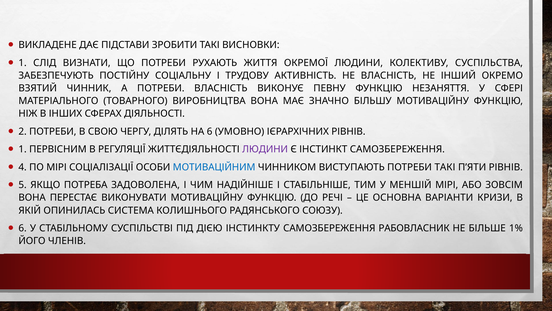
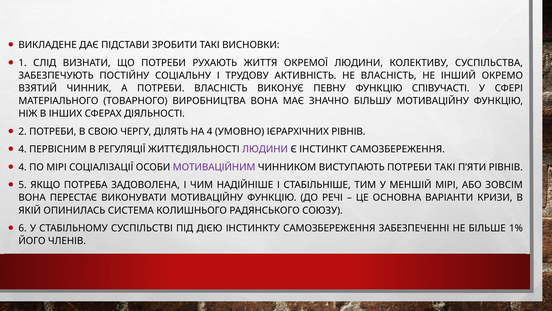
НЕЗАНЯТТЯ: НЕЗАНЯТТЯ -> СПІВУЧАСТІ
НА 6: 6 -> 4
1 at (23, 149): 1 -> 4
МОТИВАЦІЙНИМ colour: blue -> purple
РАБОВЛАСНИК: РАБОВЛАСНИК -> ЗАБЕЗПЕЧЕННІ
